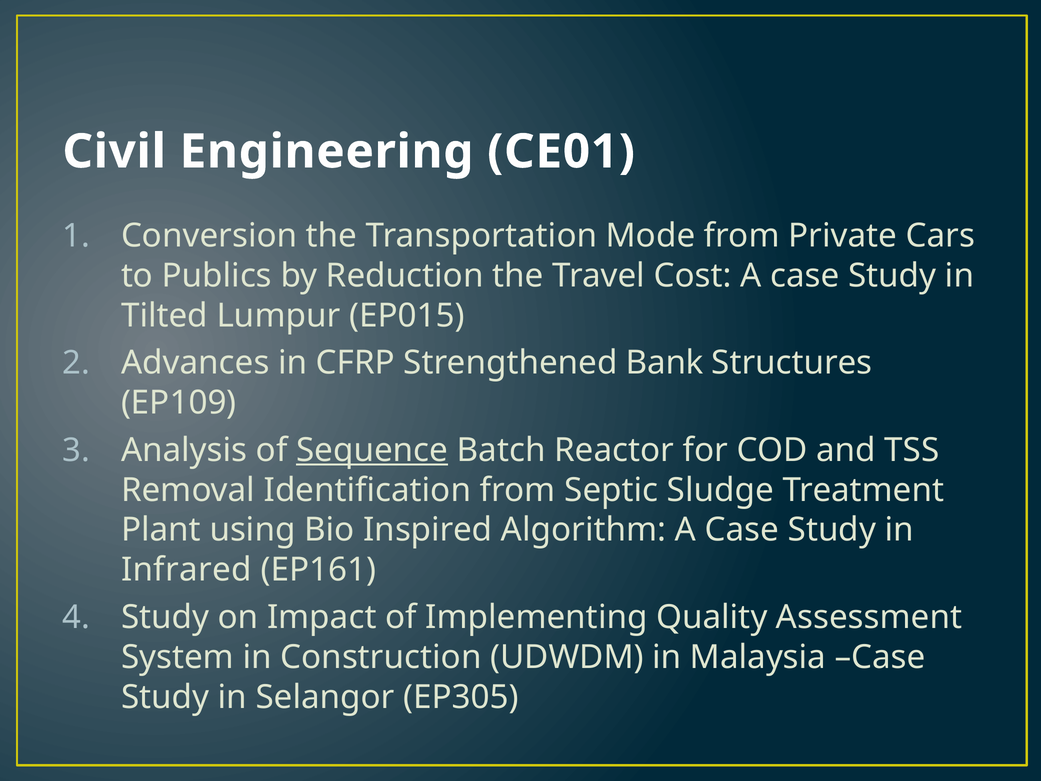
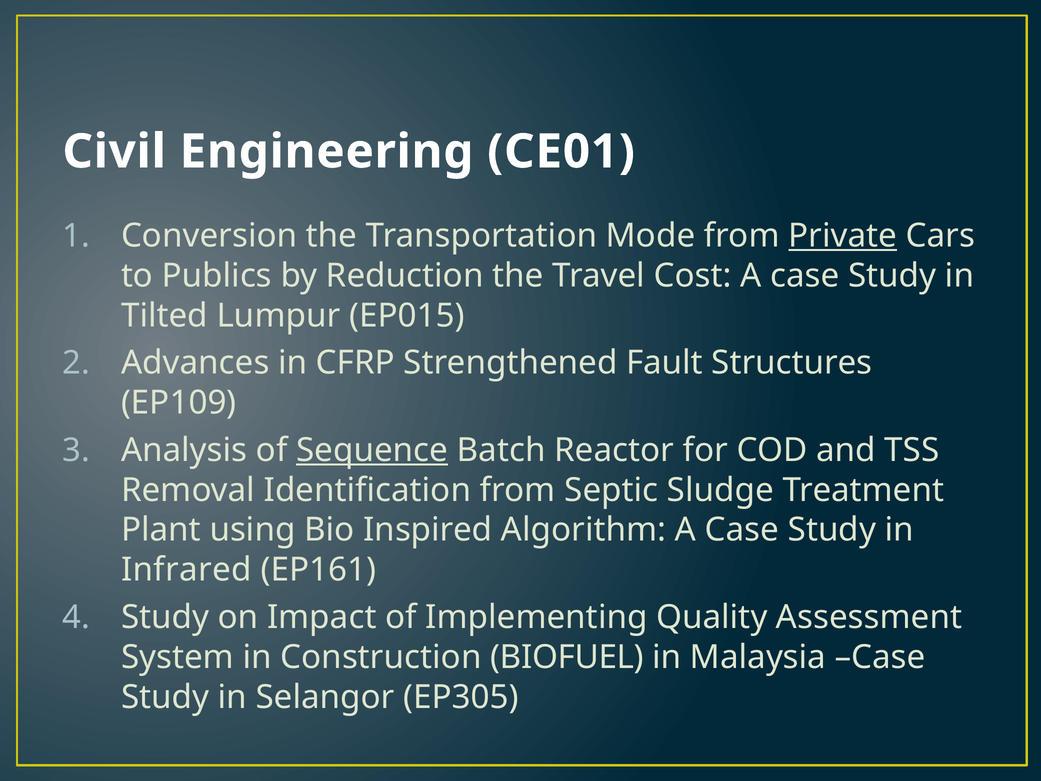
Private underline: none -> present
Bank: Bank -> Fault
UDWDM: UDWDM -> BIOFUEL
